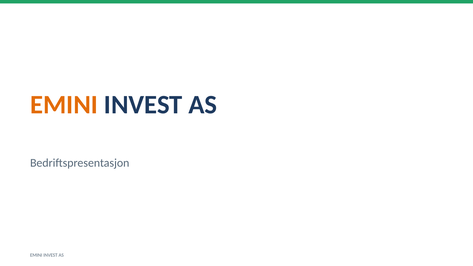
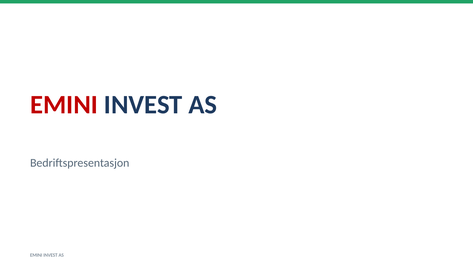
EMINI at (64, 105) colour: orange -> red
